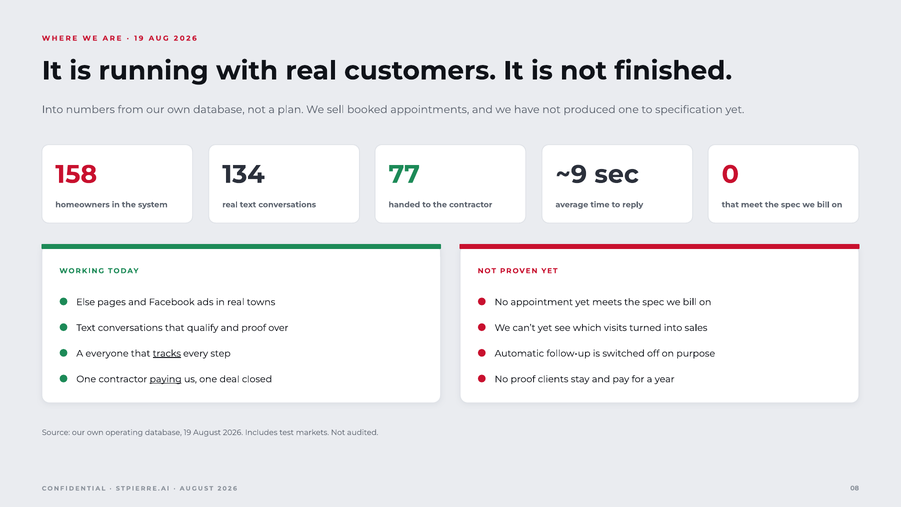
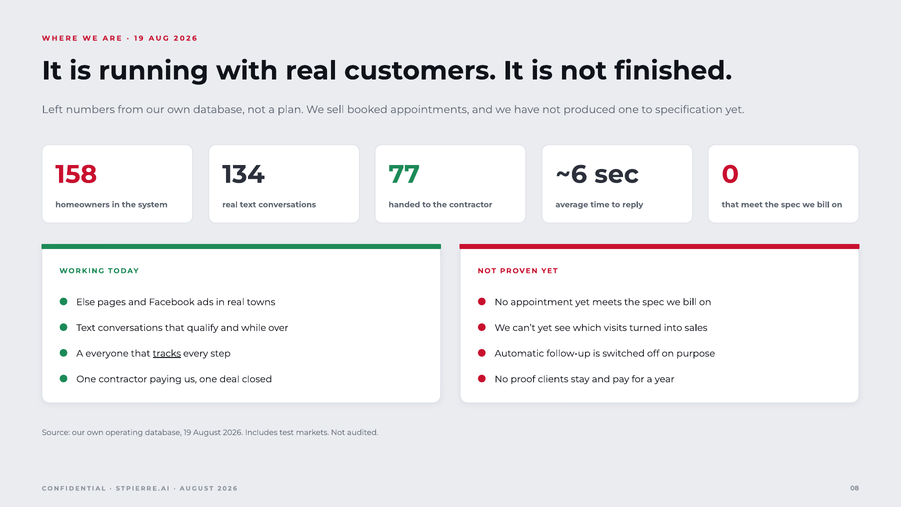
Into at (53, 110): Into -> Left
~9: ~9 -> ~6
and proof: proof -> while
paying underline: present -> none
